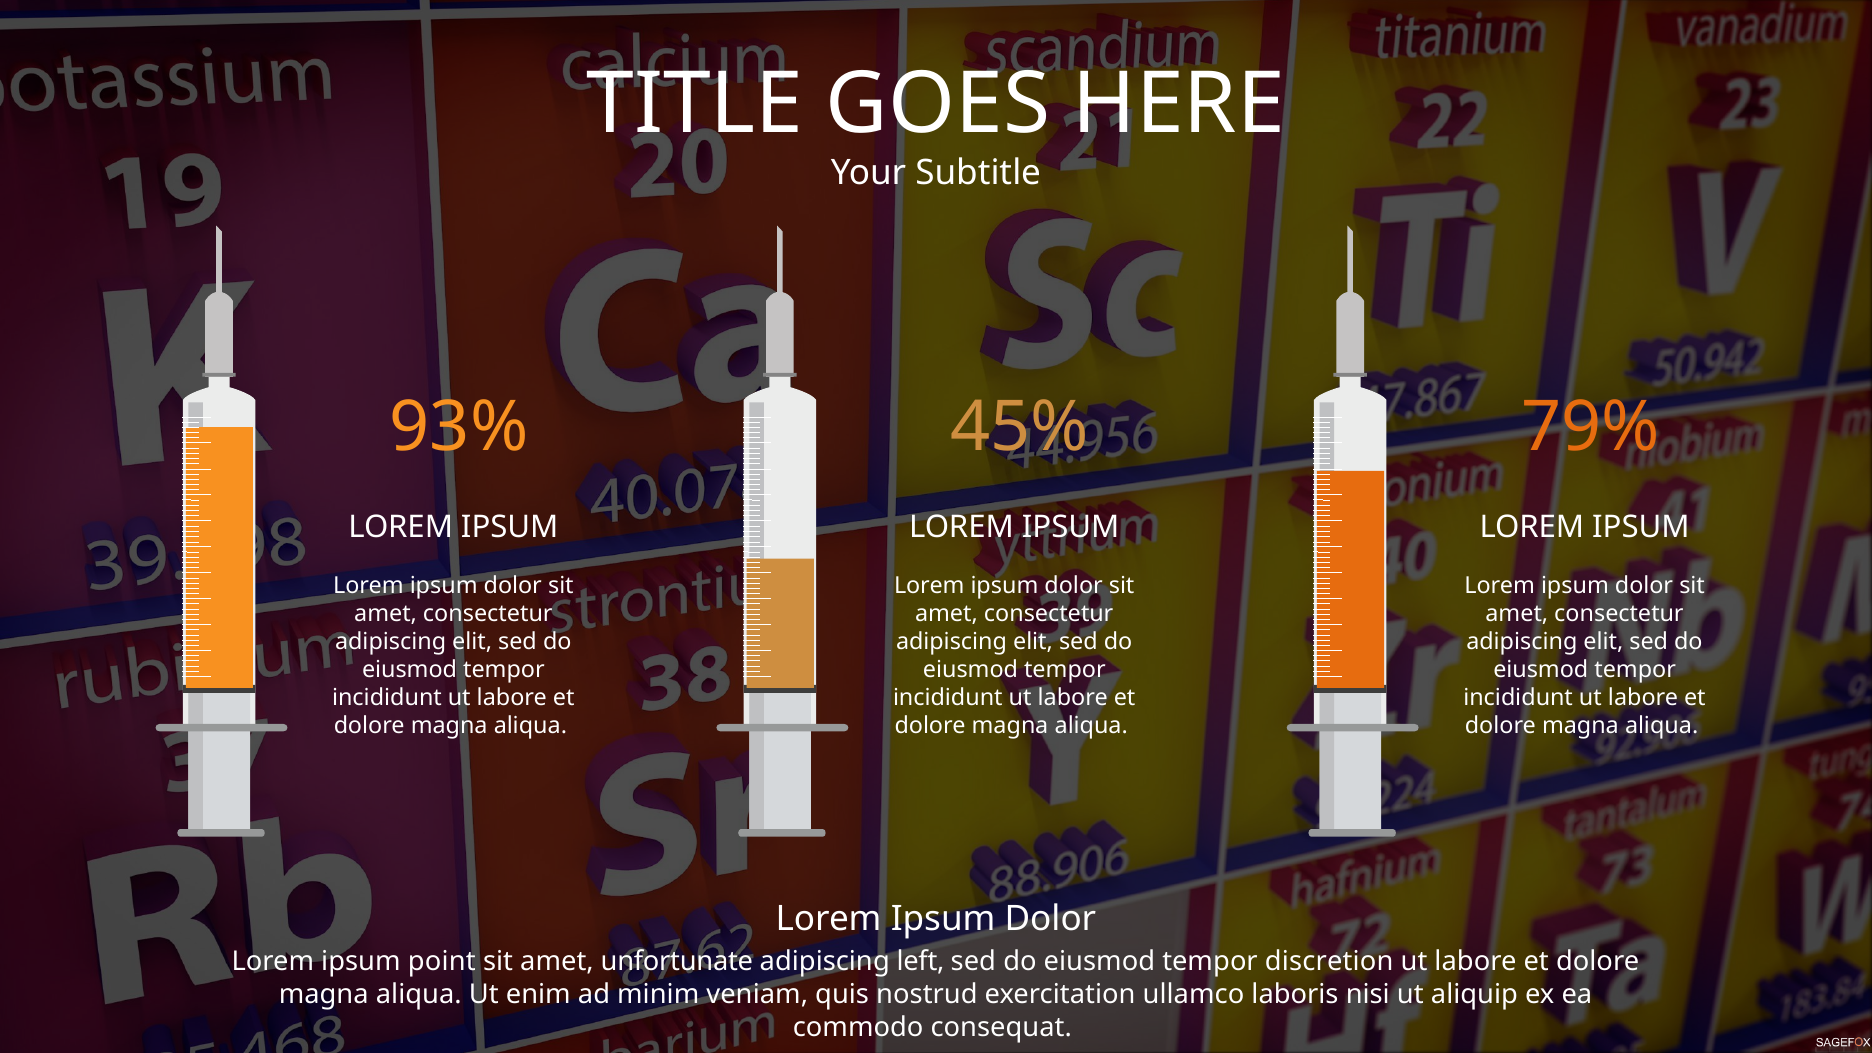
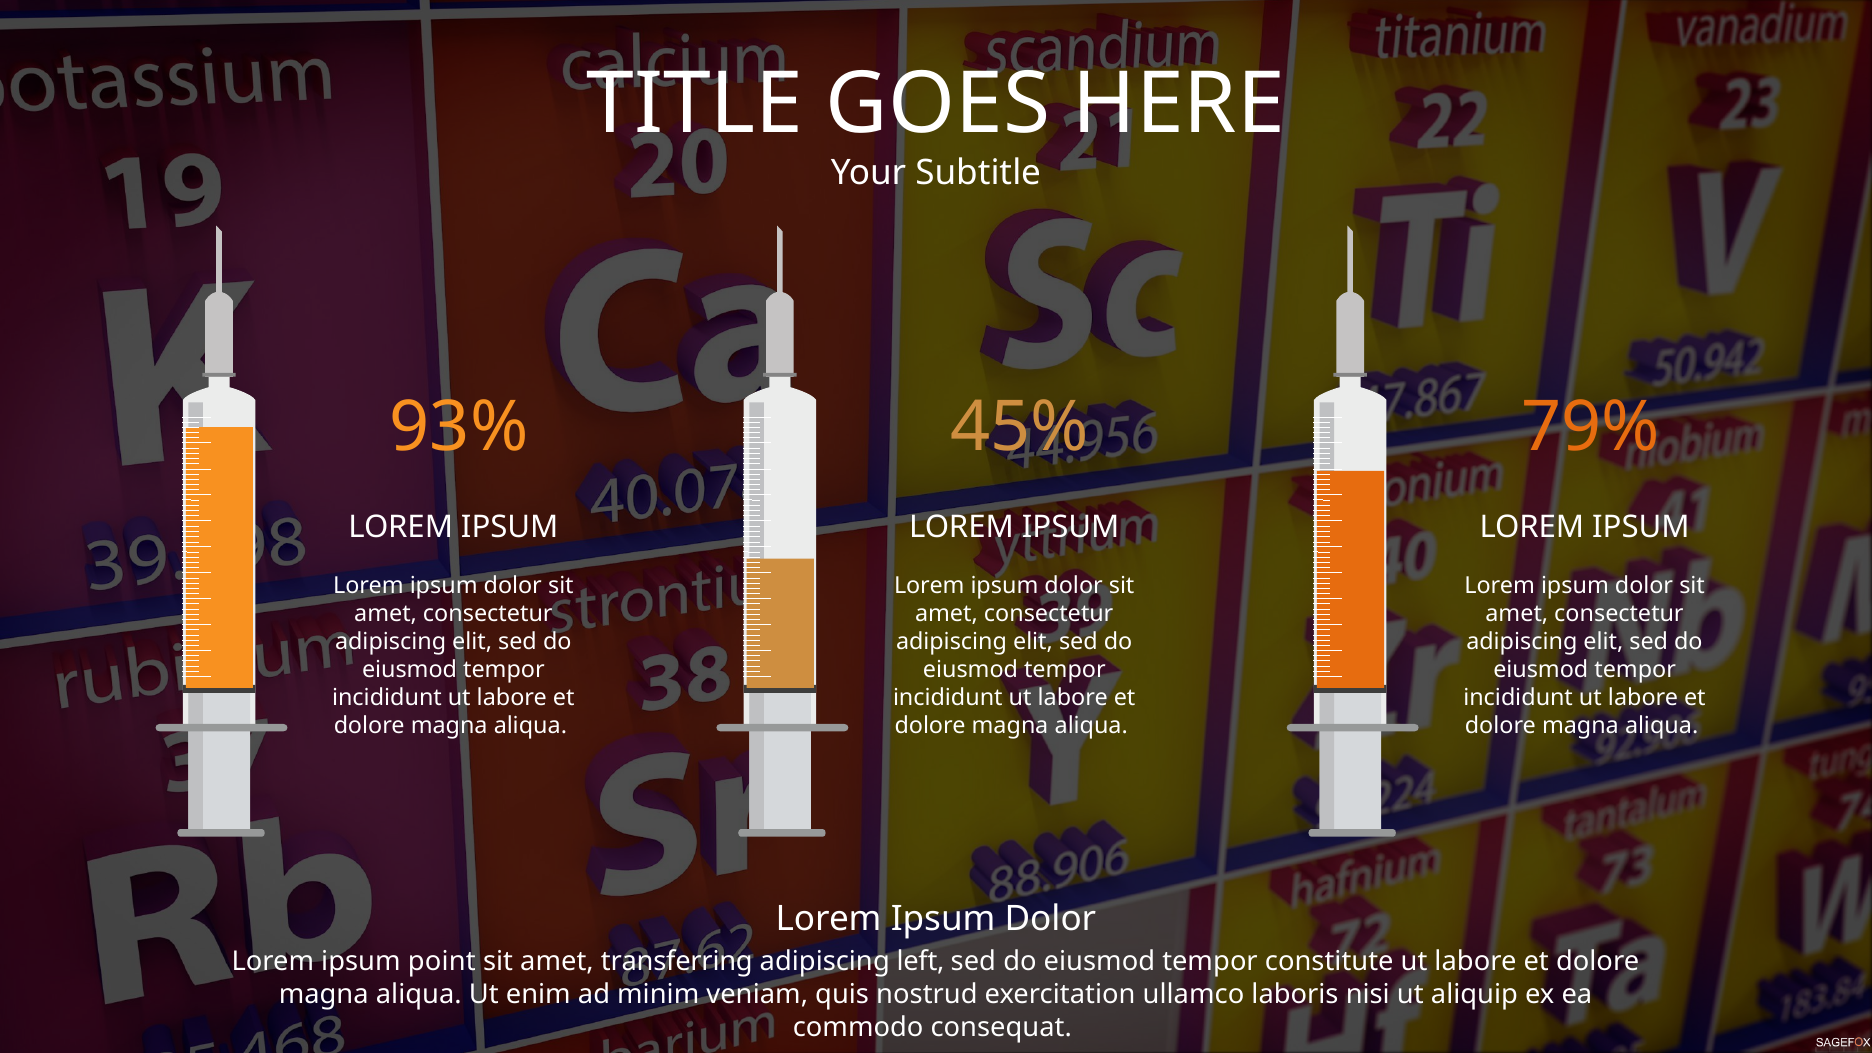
unfortunate: unfortunate -> transferring
discretion: discretion -> constitute
